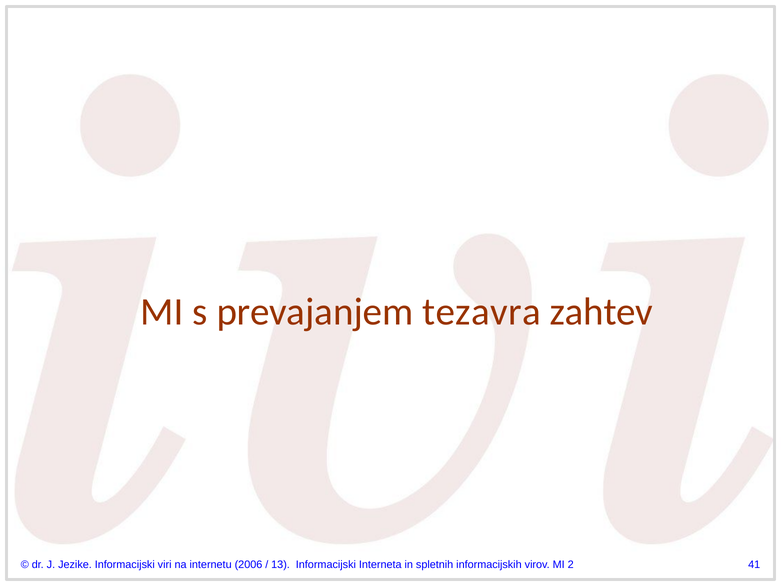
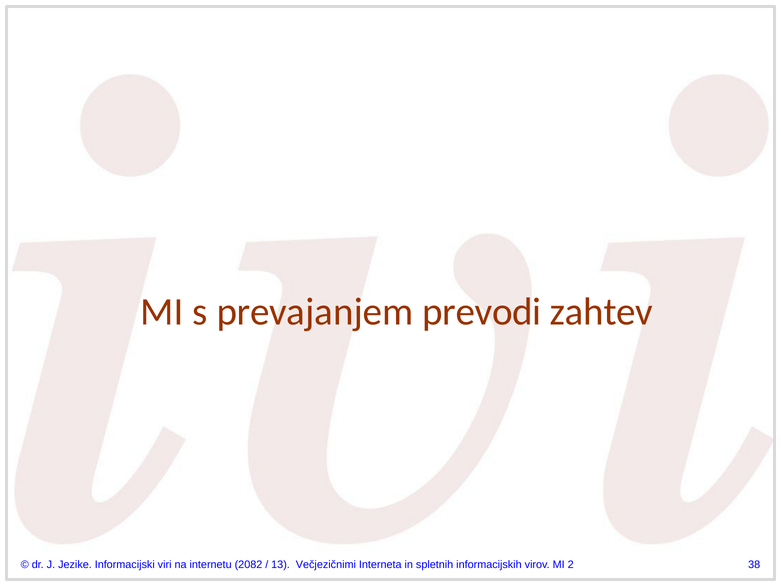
tezavra: tezavra -> prevodi
2006: 2006 -> 2082
13 Informacijski: Informacijski -> Večjezičnimi
41: 41 -> 38
